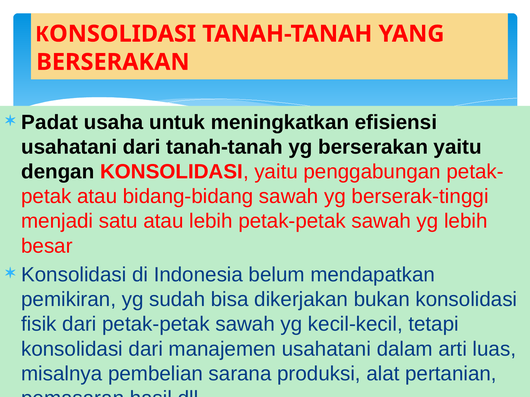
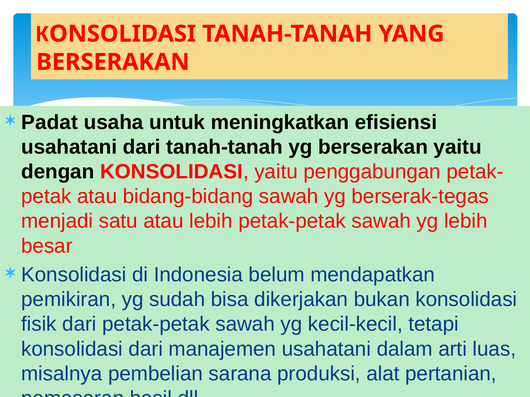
berserak-tinggi: berserak-tinggi -> berserak-tegas
